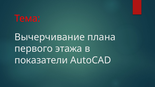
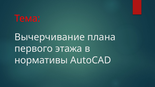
показатели: показатели -> нормативы
